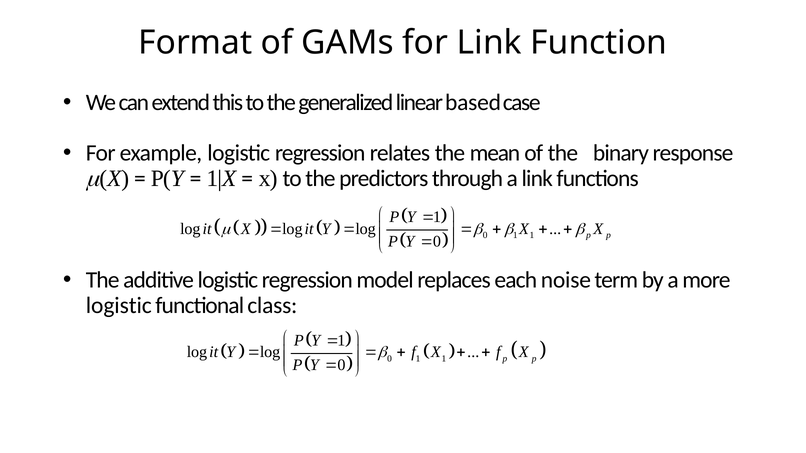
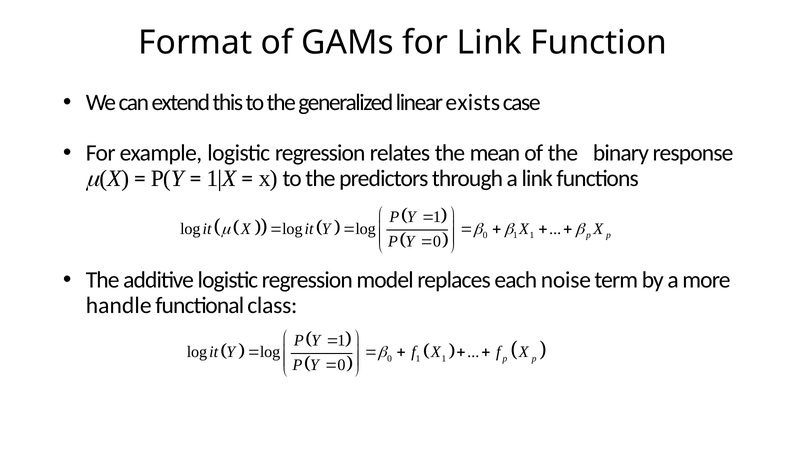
based: based -> exists
logistic at (119, 306): logistic -> handle
